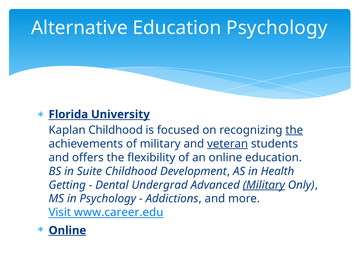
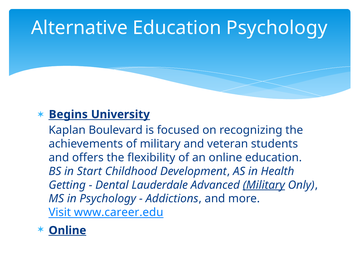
Florida: Florida -> Begins
Kaplan Childhood: Childhood -> Boulevard
the at (294, 130) underline: present -> none
veteran underline: present -> none
Suite: Suite -> Start
Undergrad: Undergrad -> Lauderdale
